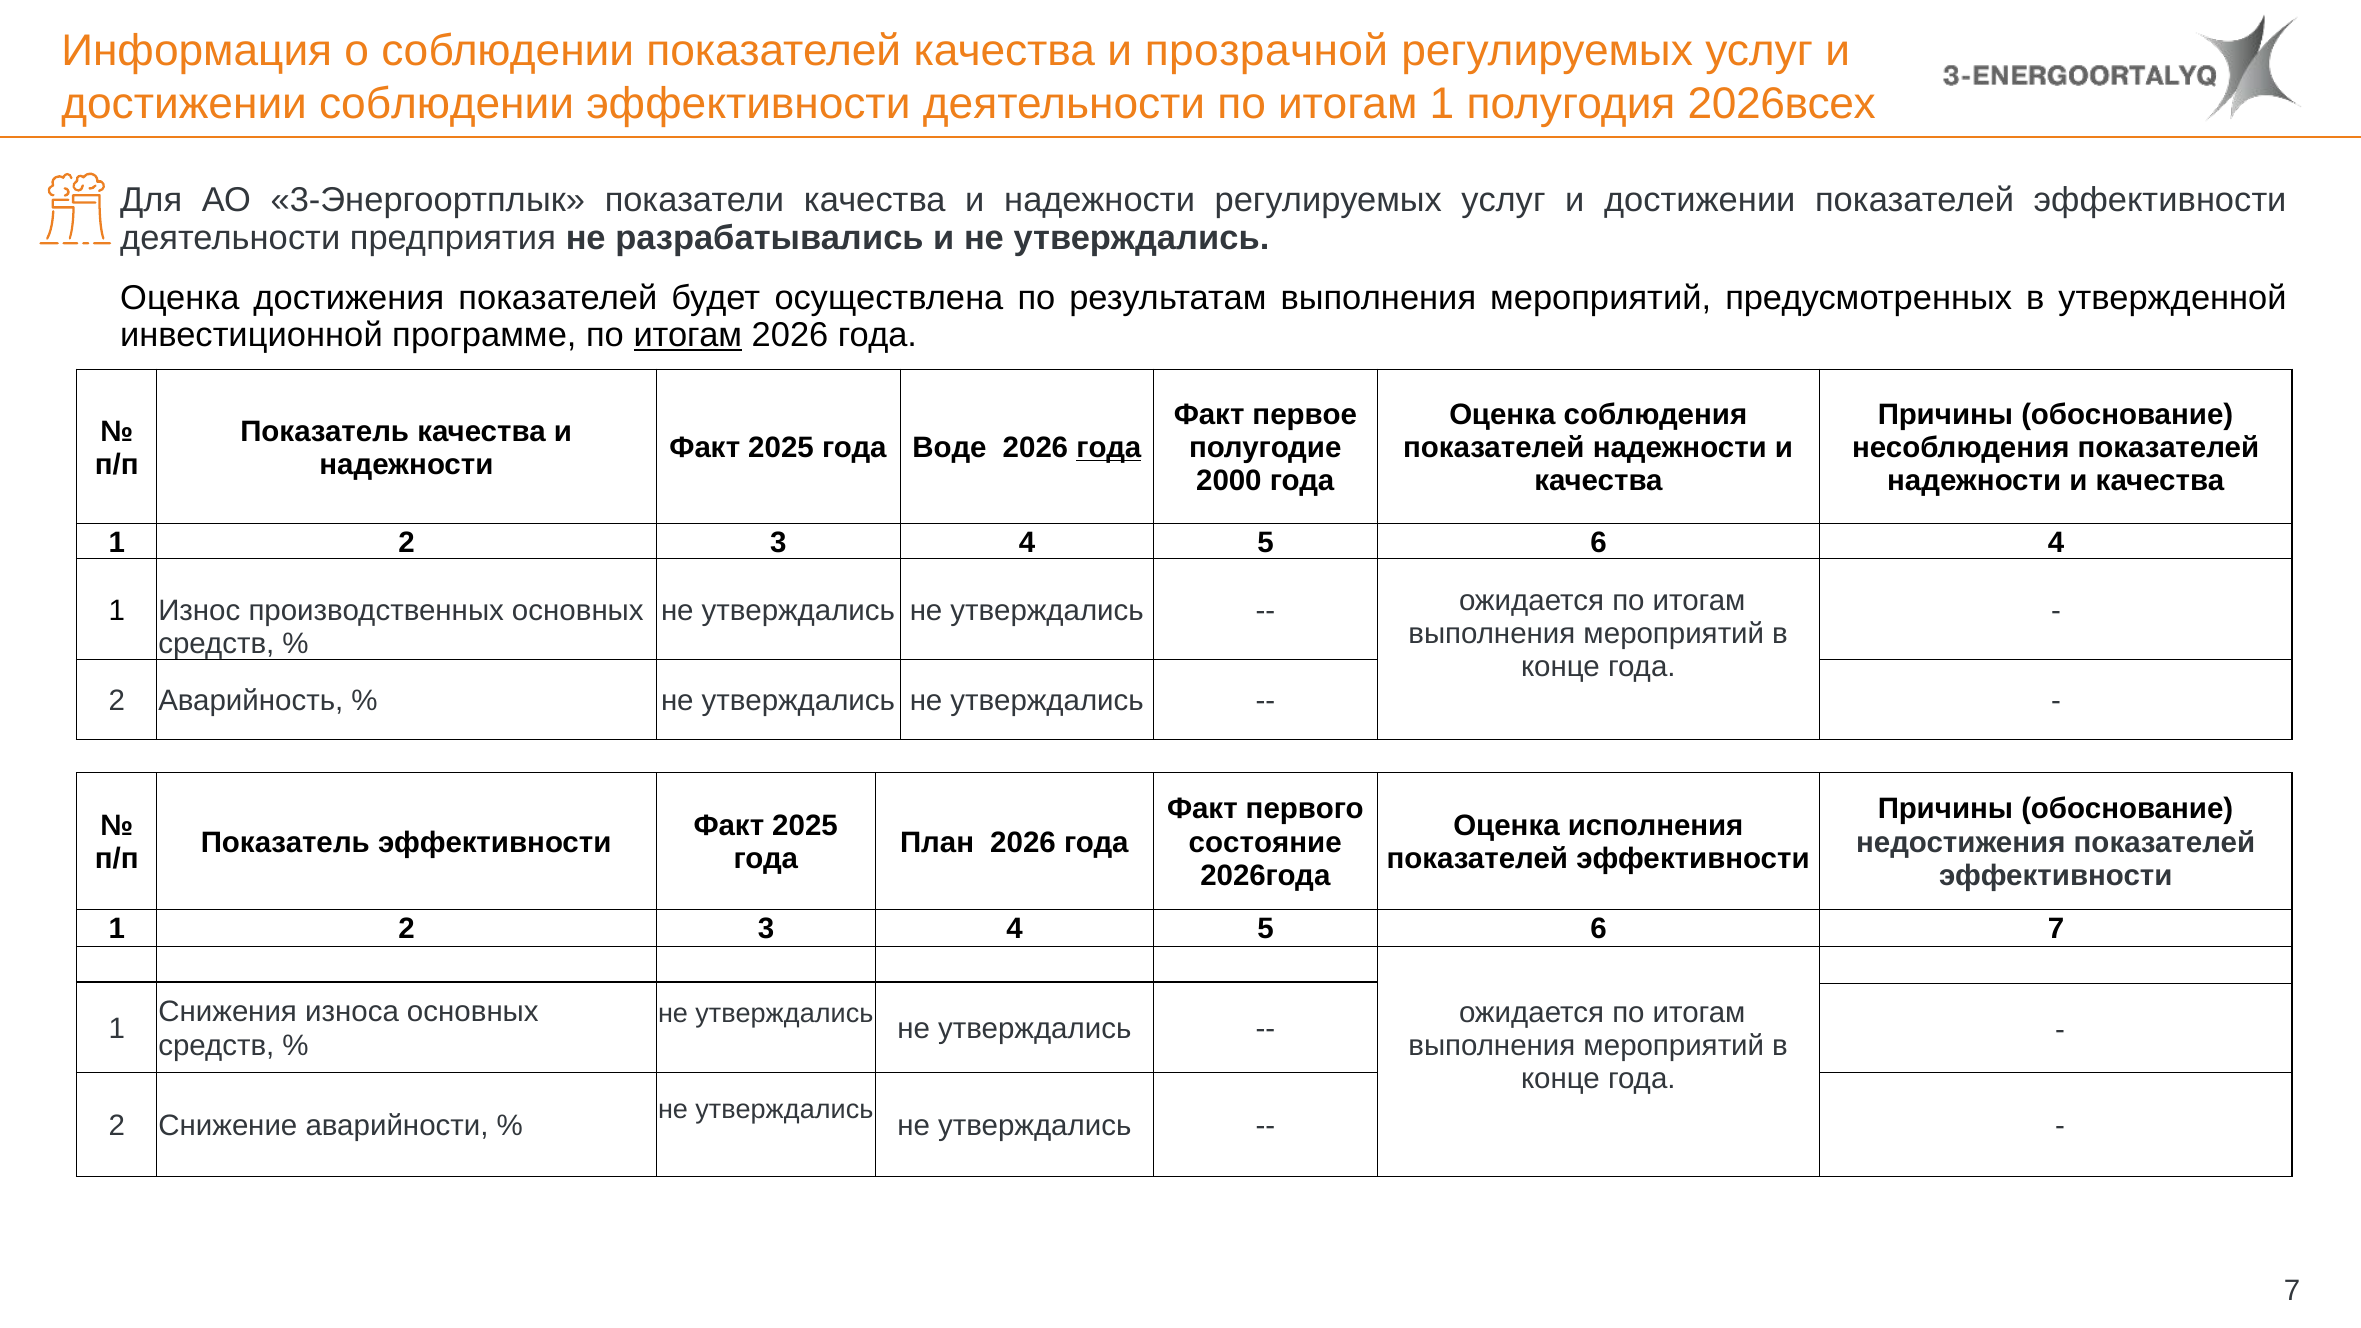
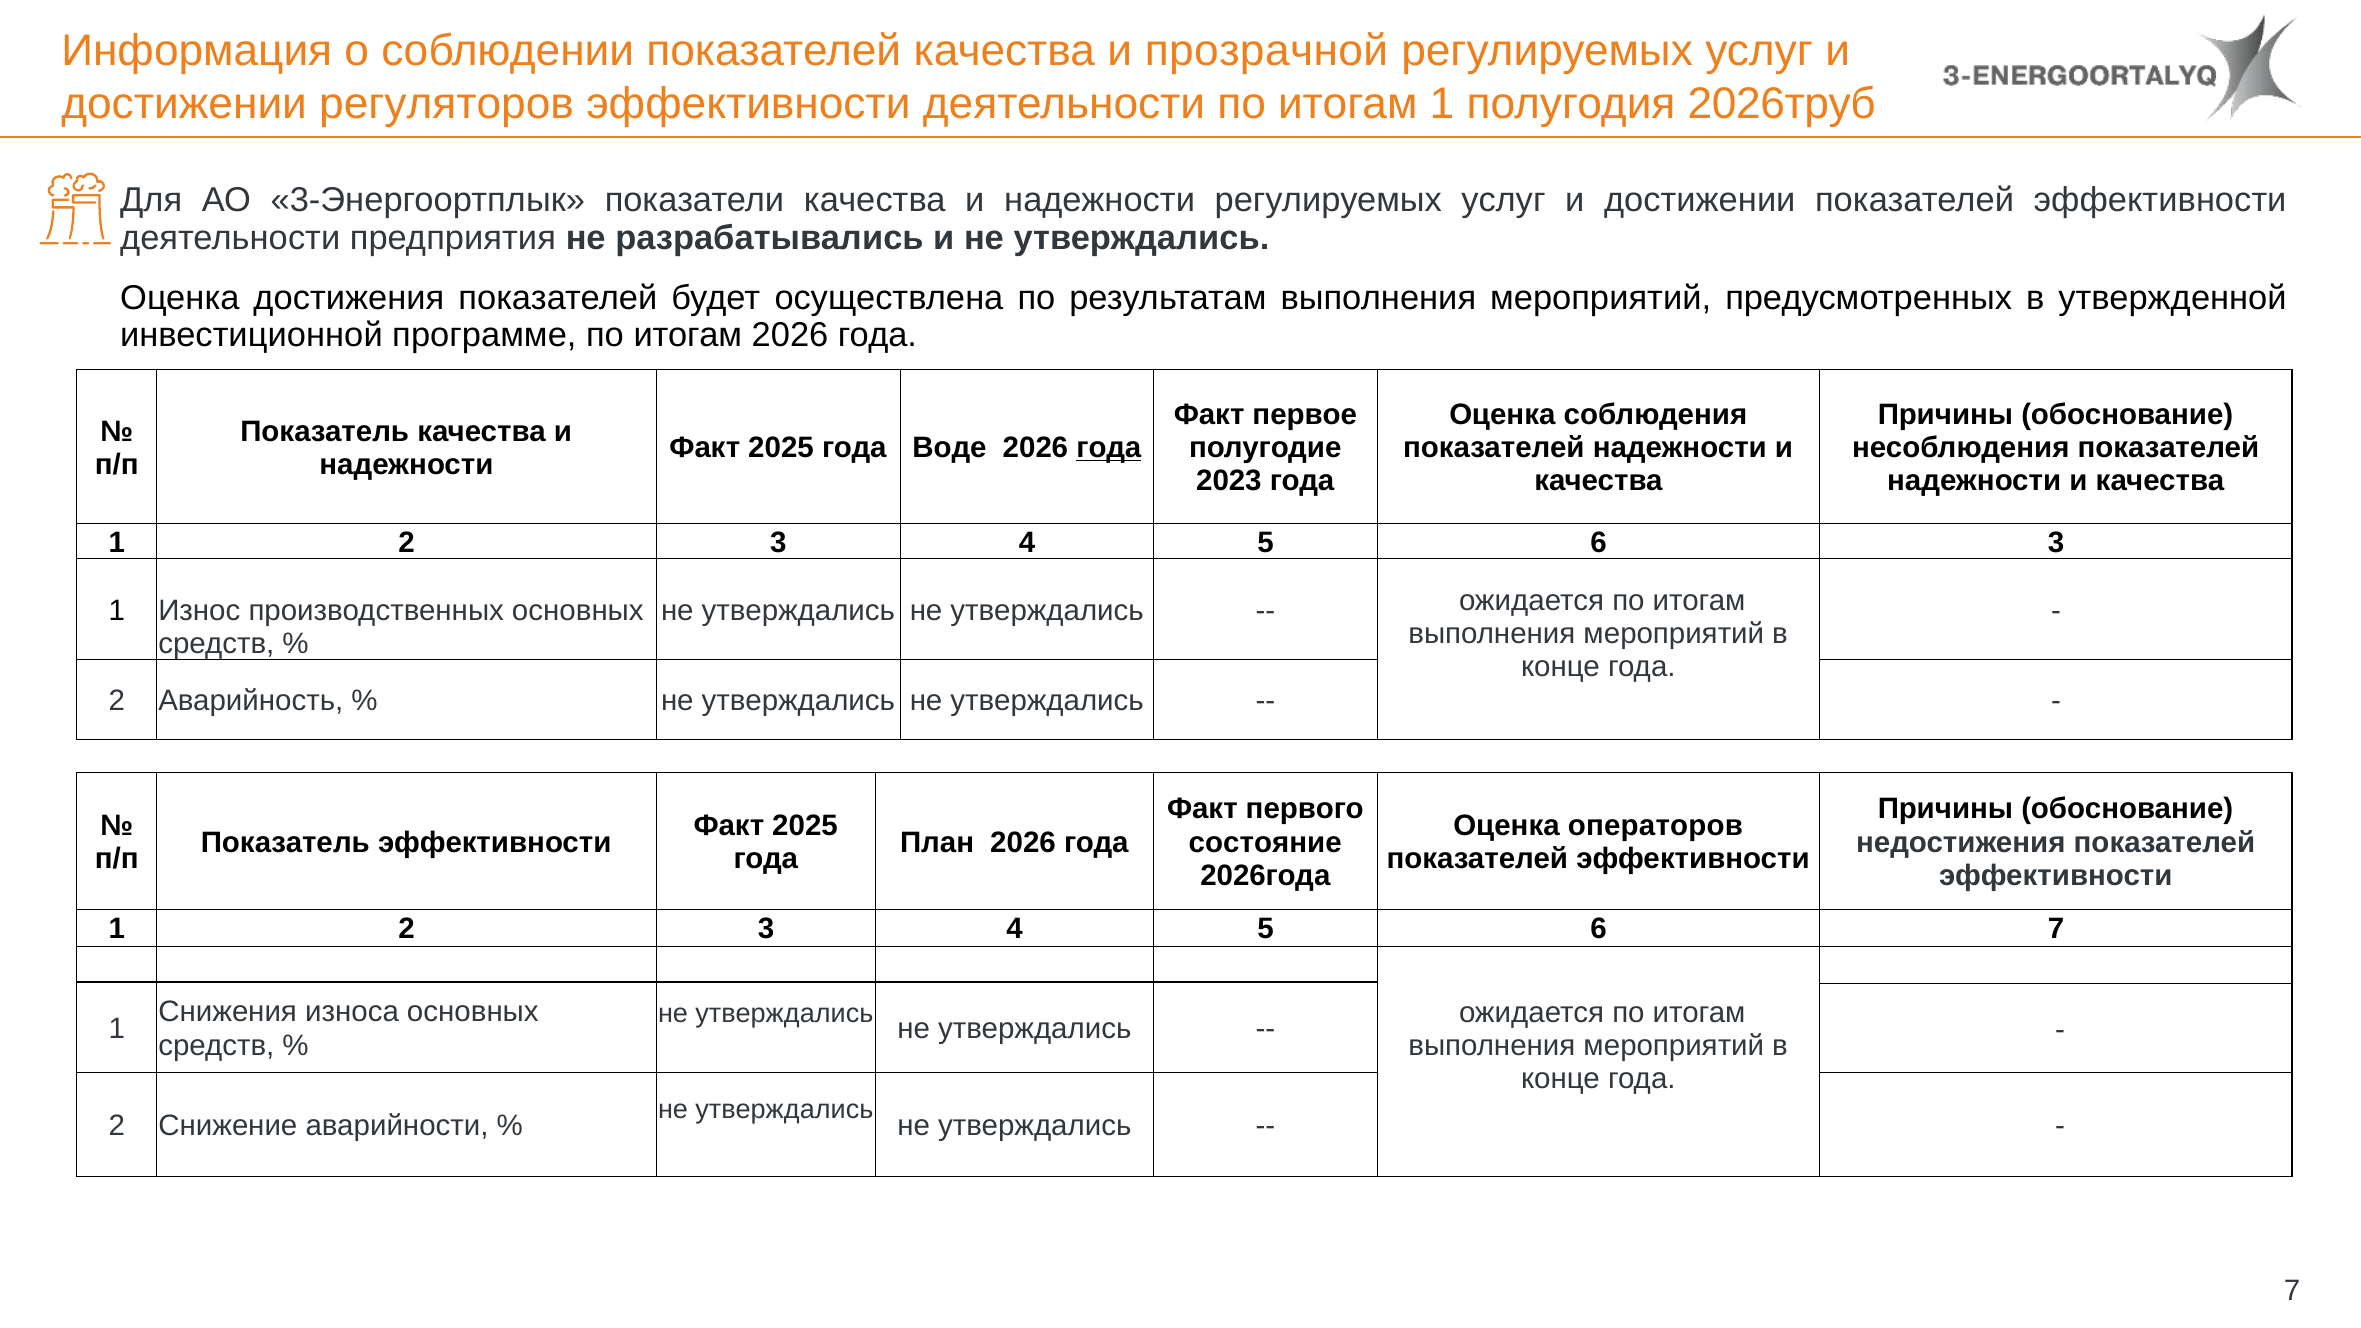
достижении соблюдении: соблюдении -> регуляторов
2026всех: 2026всех -> 2026труб
итогам at (688, 335) underline: present -> none
2000: 2000 -> 2023
6 4: 4 -> 3
исполнения: исполнения -> операторов
